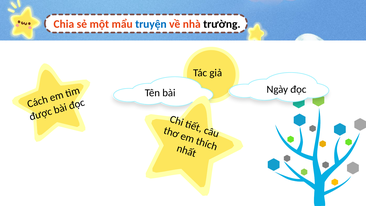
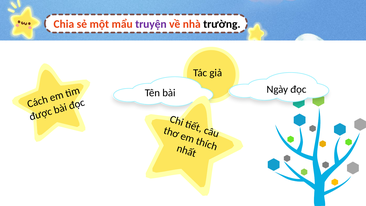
truyện colour: blue -> purple
